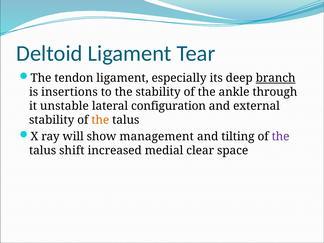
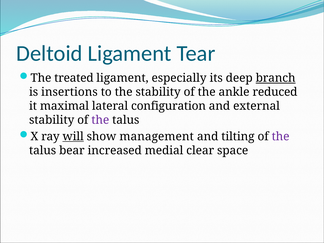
tendon: tendon -> treated
through: through -> reduced
unstable: unstable -> maximal
the at (100, 120) colour: orange -> purple
will underline: none -> present
shift: shift -> bear
